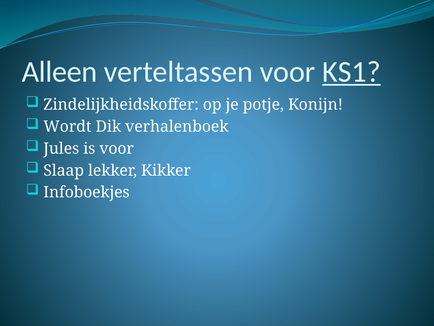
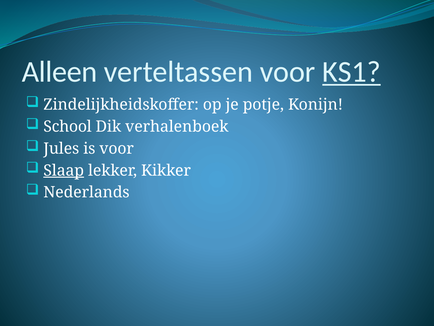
Wordt: Wordt -> School
Slaap underline: none -> present
Infoboekjes: Infoboekjes -> Nederlands
